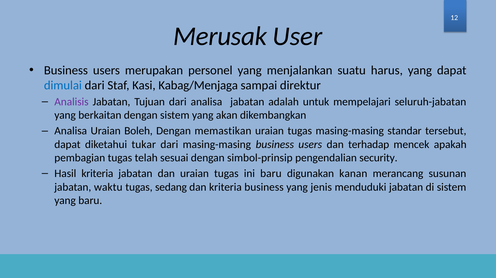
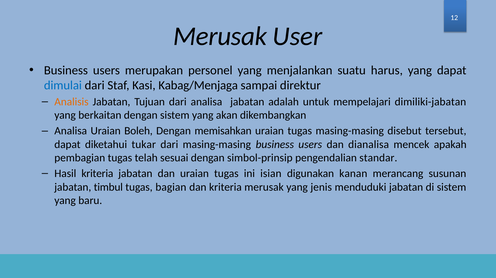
Analisis colour: purple -> orange
seluruh-jabatan: seluruh-jabatan -> dimiliki-jabatan
memastikan: memastikan -> memisahkan
standar: standar -> disebut
terhadap: terhadap -> dianalisa
security: security -> standar
ini baru: baru -> isian
waktu: waktu -> timbul
sedang: sedang -> bagian
kriteria business: business -> merusak
